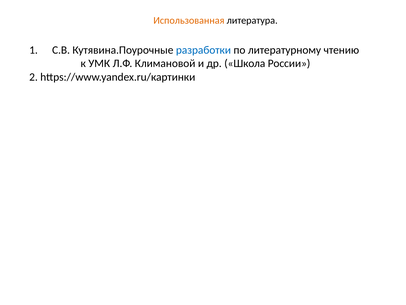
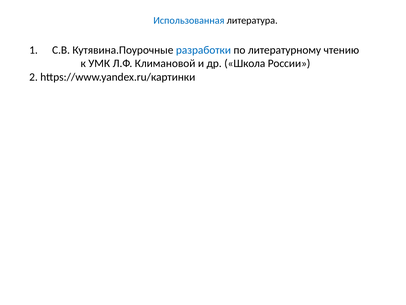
Использованная colour: orange -> blue
